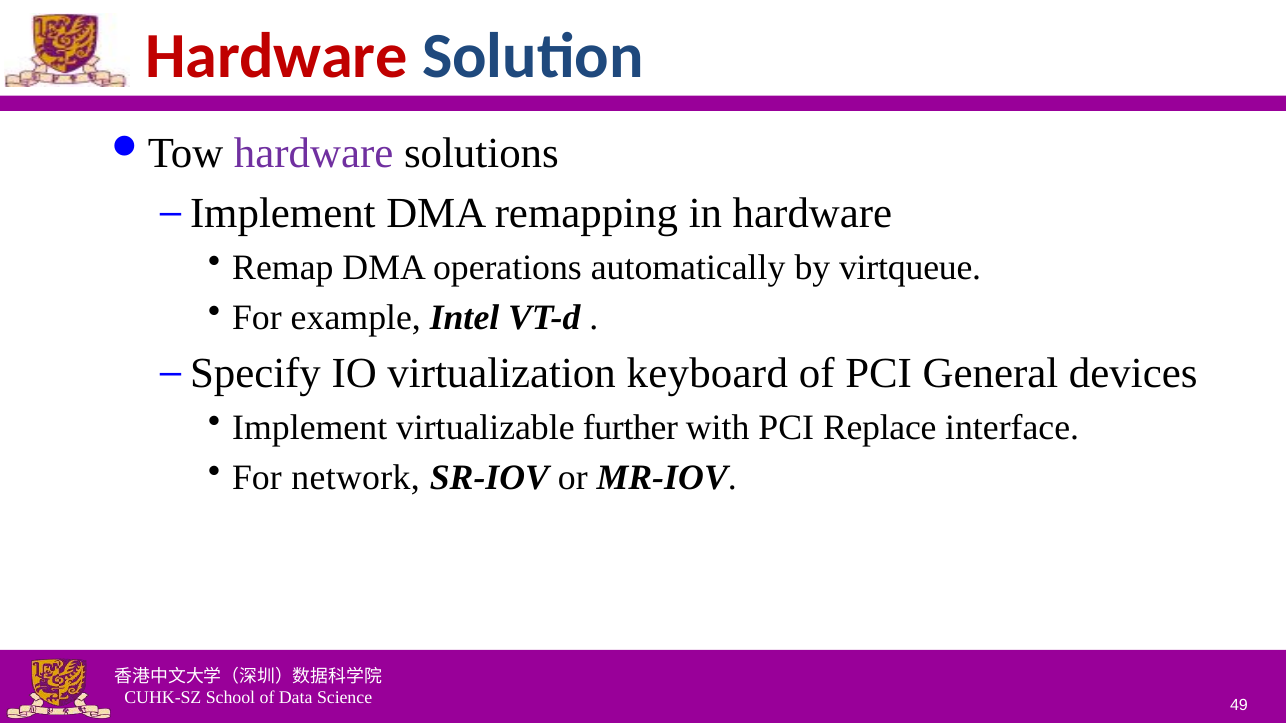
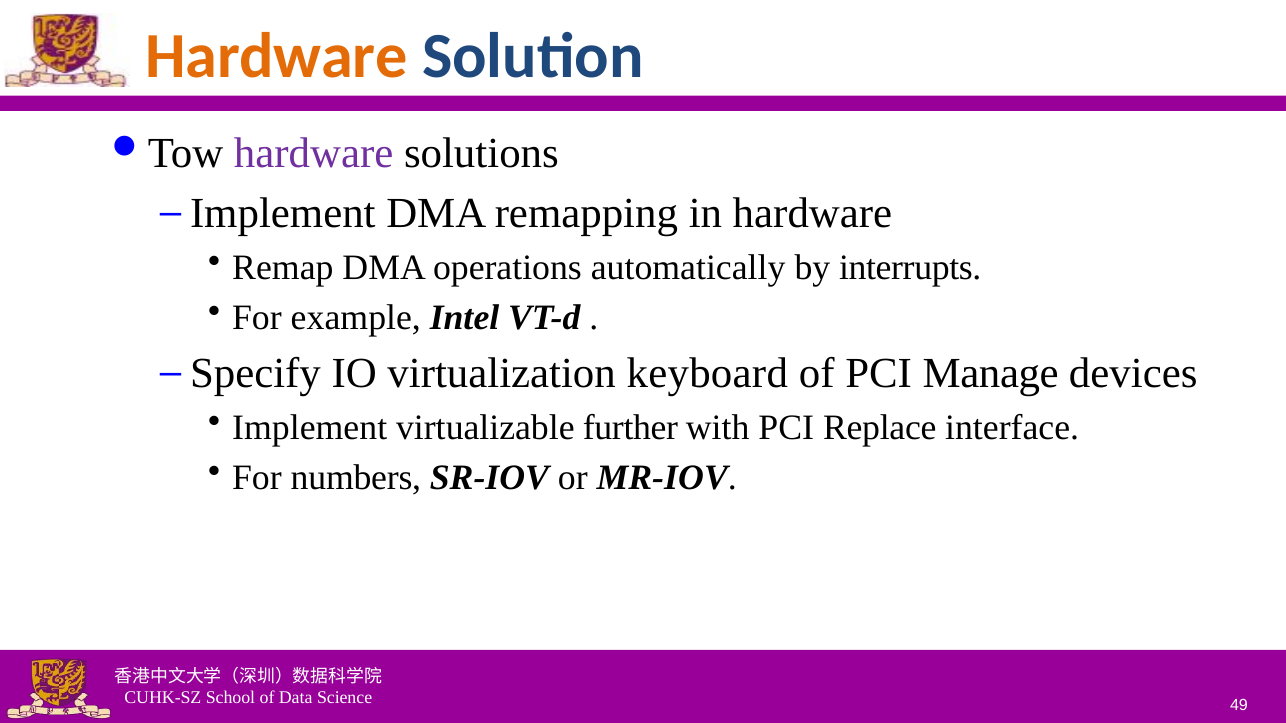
Hardware at (277, 56) colour: red -> orange
virtqueue: virtqueue -> interrupts
General: General -> Manage
network: network -> numbers
